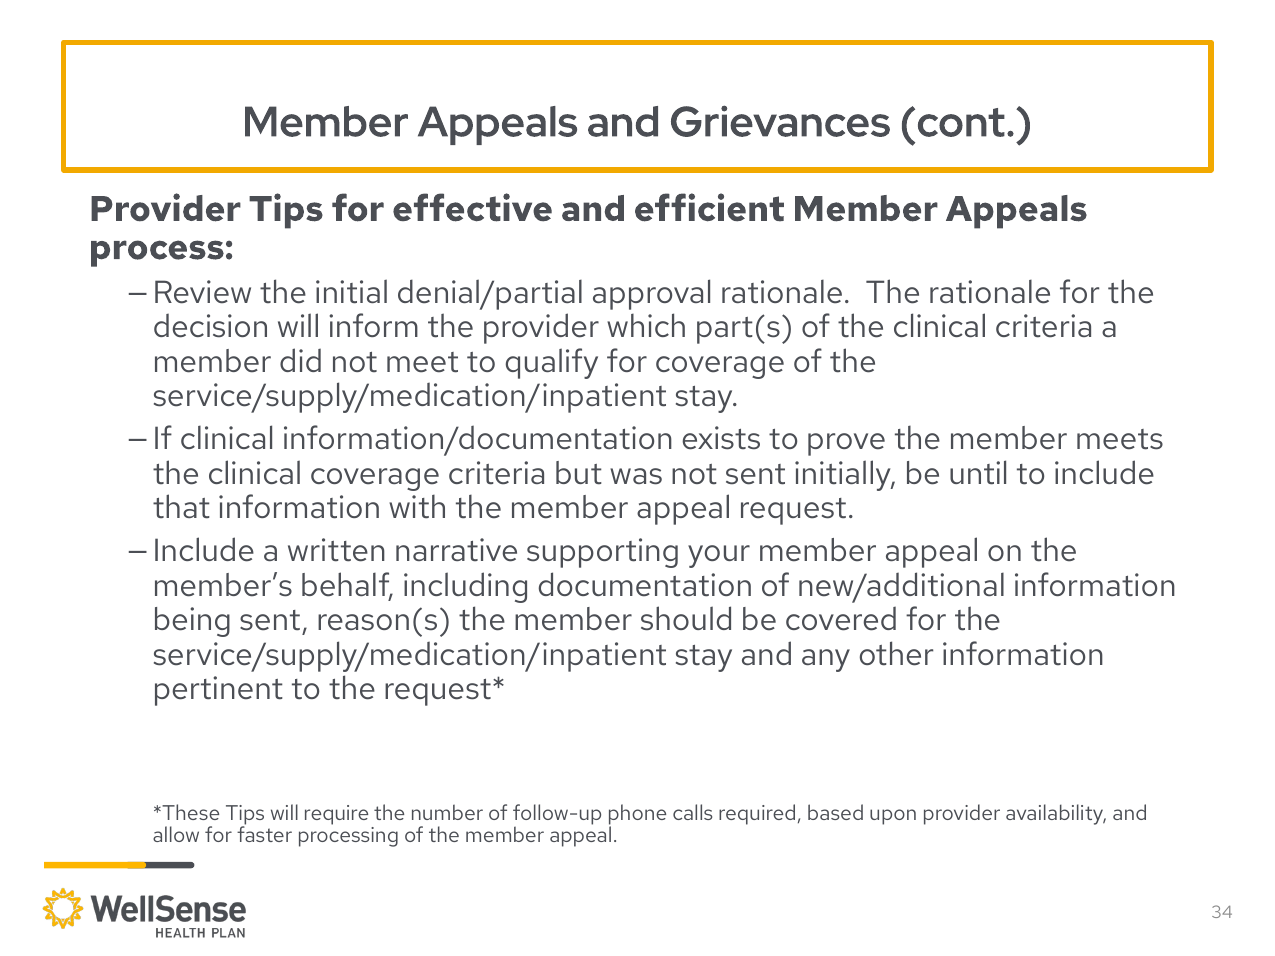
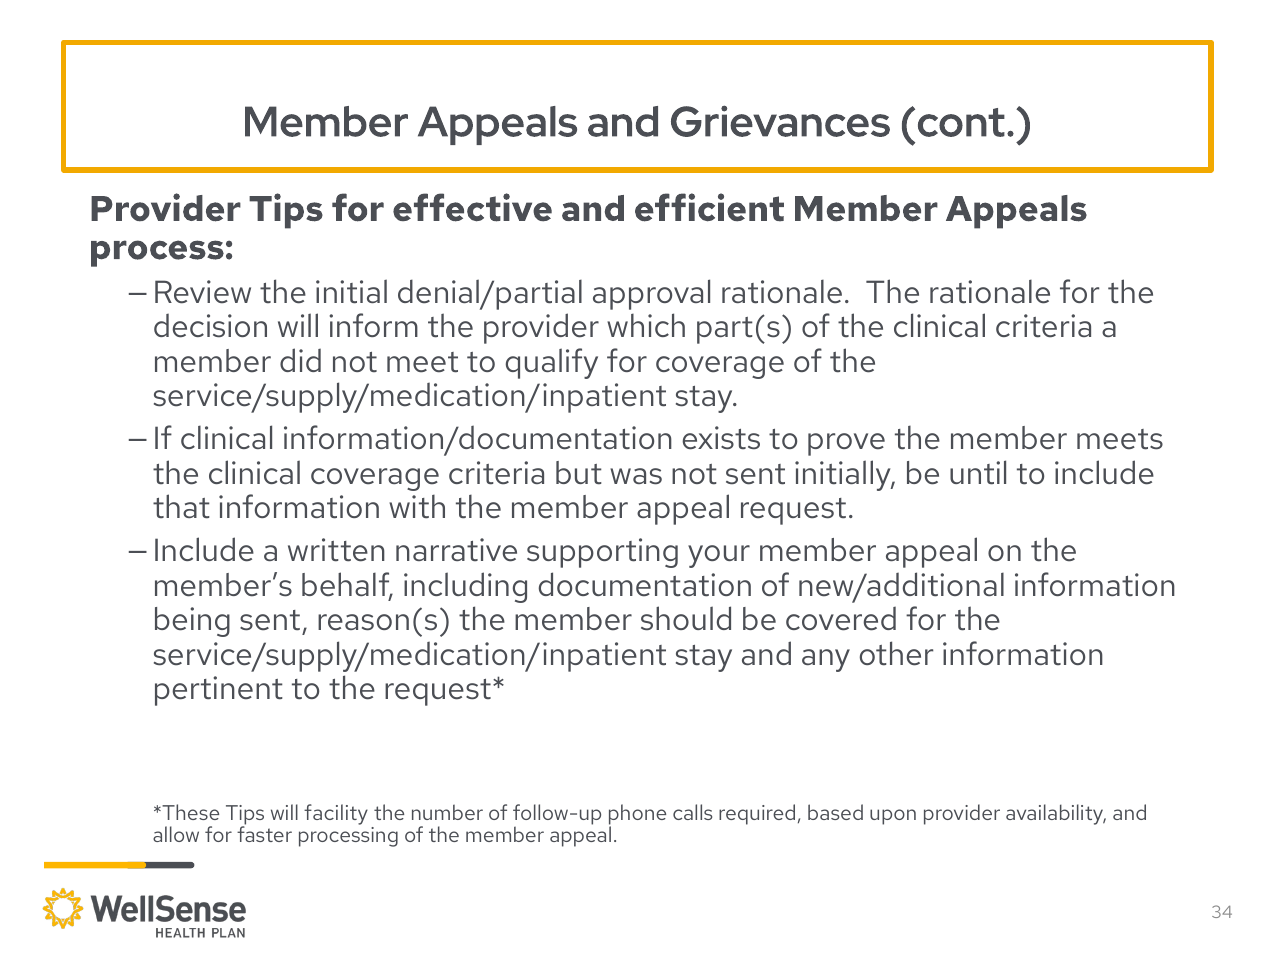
require: require -> facility
